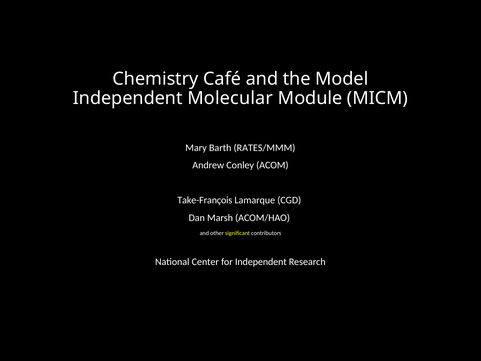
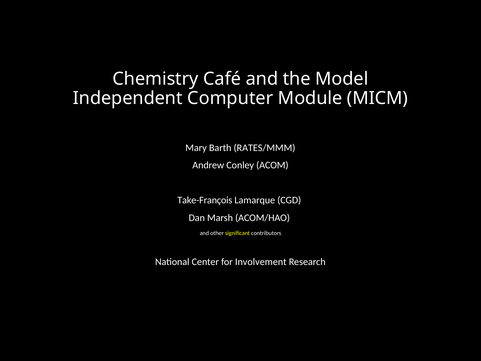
Molecular: Molecular -> Computer
for Independent: Independent -> Involvement
